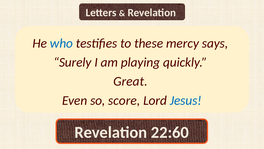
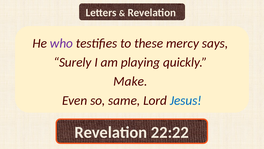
who colour: blue -> purple
Great: Great -> Make
score: score -> same
22:60: 22:60 -> 22:22
